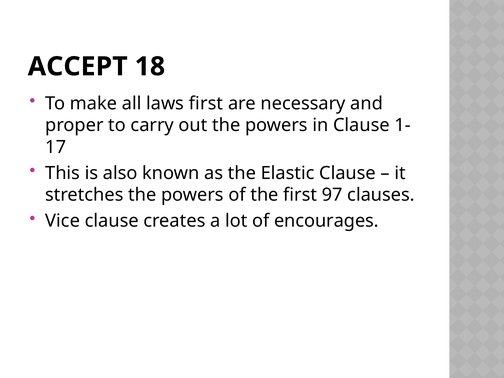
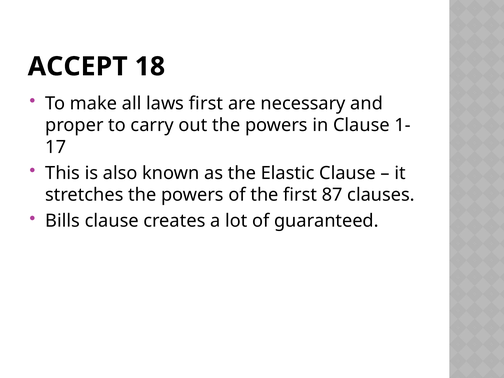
97: 97 -> 87
Vice: Vice -> Bills
encourages: encourages -> guaranteed
